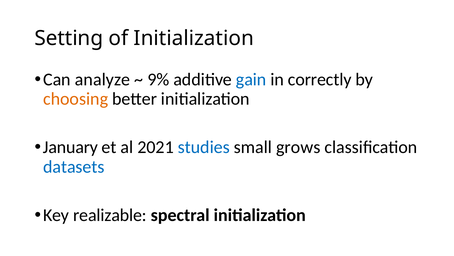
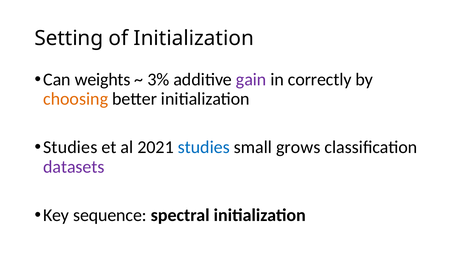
analyze: analyze -> weights
9%: 9% -> 3%
gain colour: blue -> purple
January at (70, 147): January -> Studies
datasets colour: blue -> purple
realizable: realizable -> sequence
